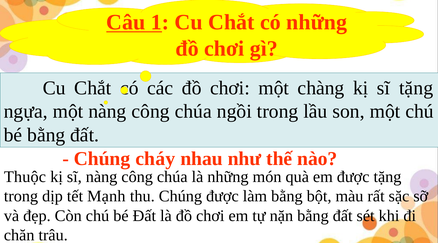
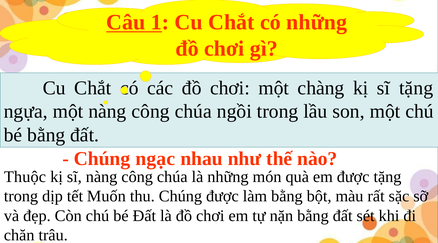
cháy: cháy -> ngạc
Mạnh: Mạnh -> Muốn
